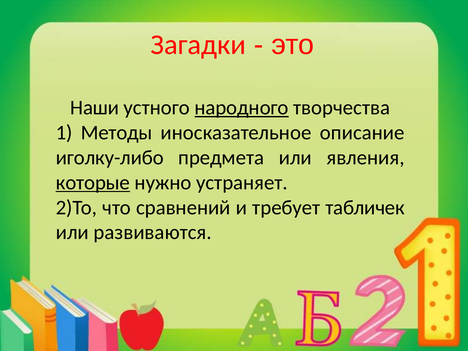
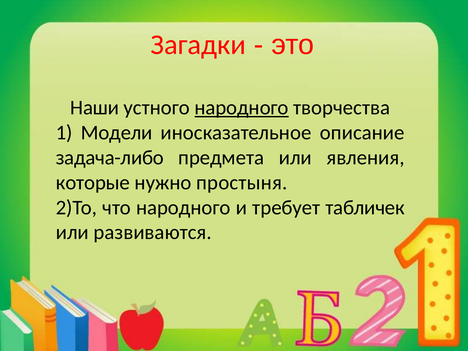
Методы: Методы -> Модели
иголку-либо: иголку-либо -> задача-либо
которые underline: present -> none
устраняет: устраняет -> простыня
что сравнений: сравнений -> народного
